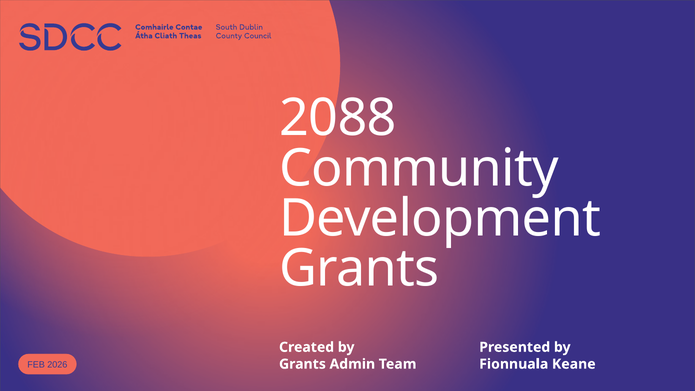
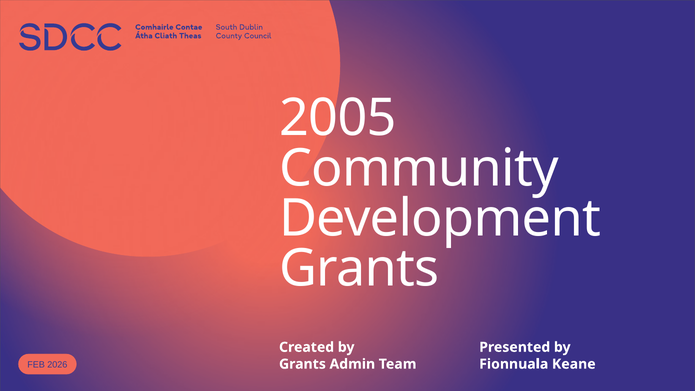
2088: 2088 -> 2005
